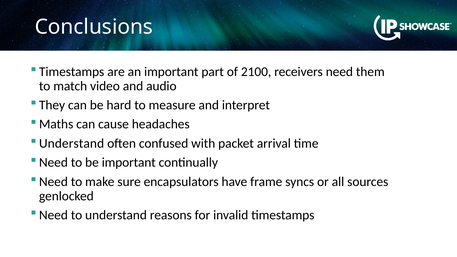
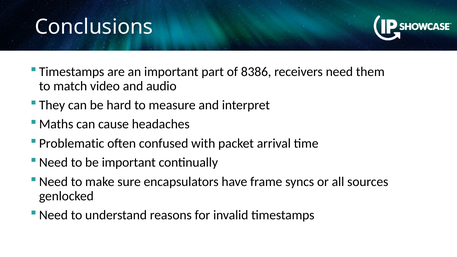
2100: 2100 -> 8386
Understand at (72, 143): Understand -> Problematic
